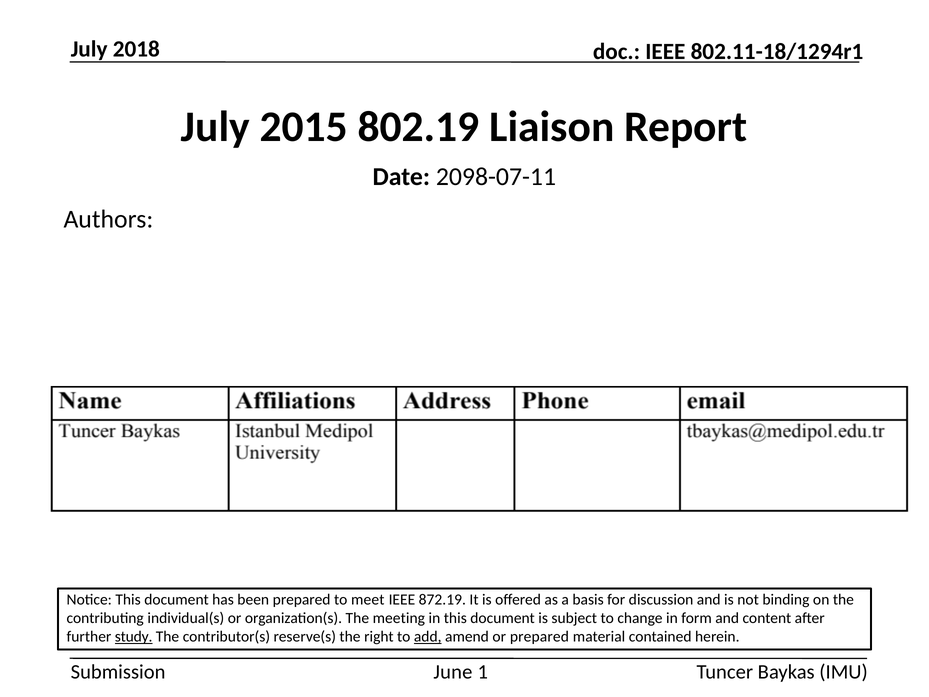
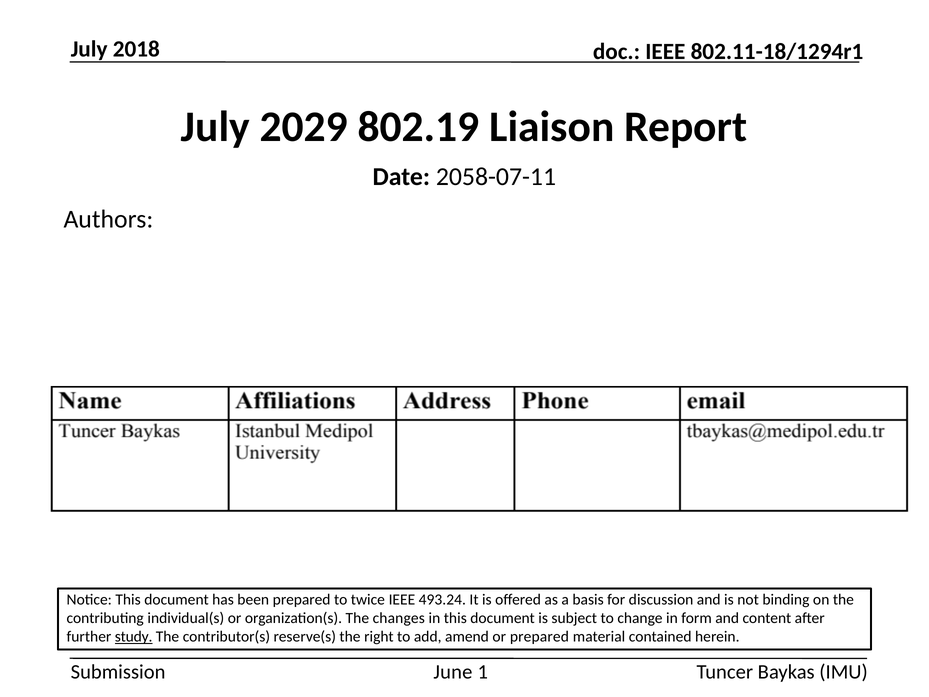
2015: 2015 -> 2029
2098-07-11: 2098-07-11 -> 2058-07-11
meet: meet -> twice
872.19: 872.19 -> 493.24
meeting: meeting -> changes
add underline: present -> none
